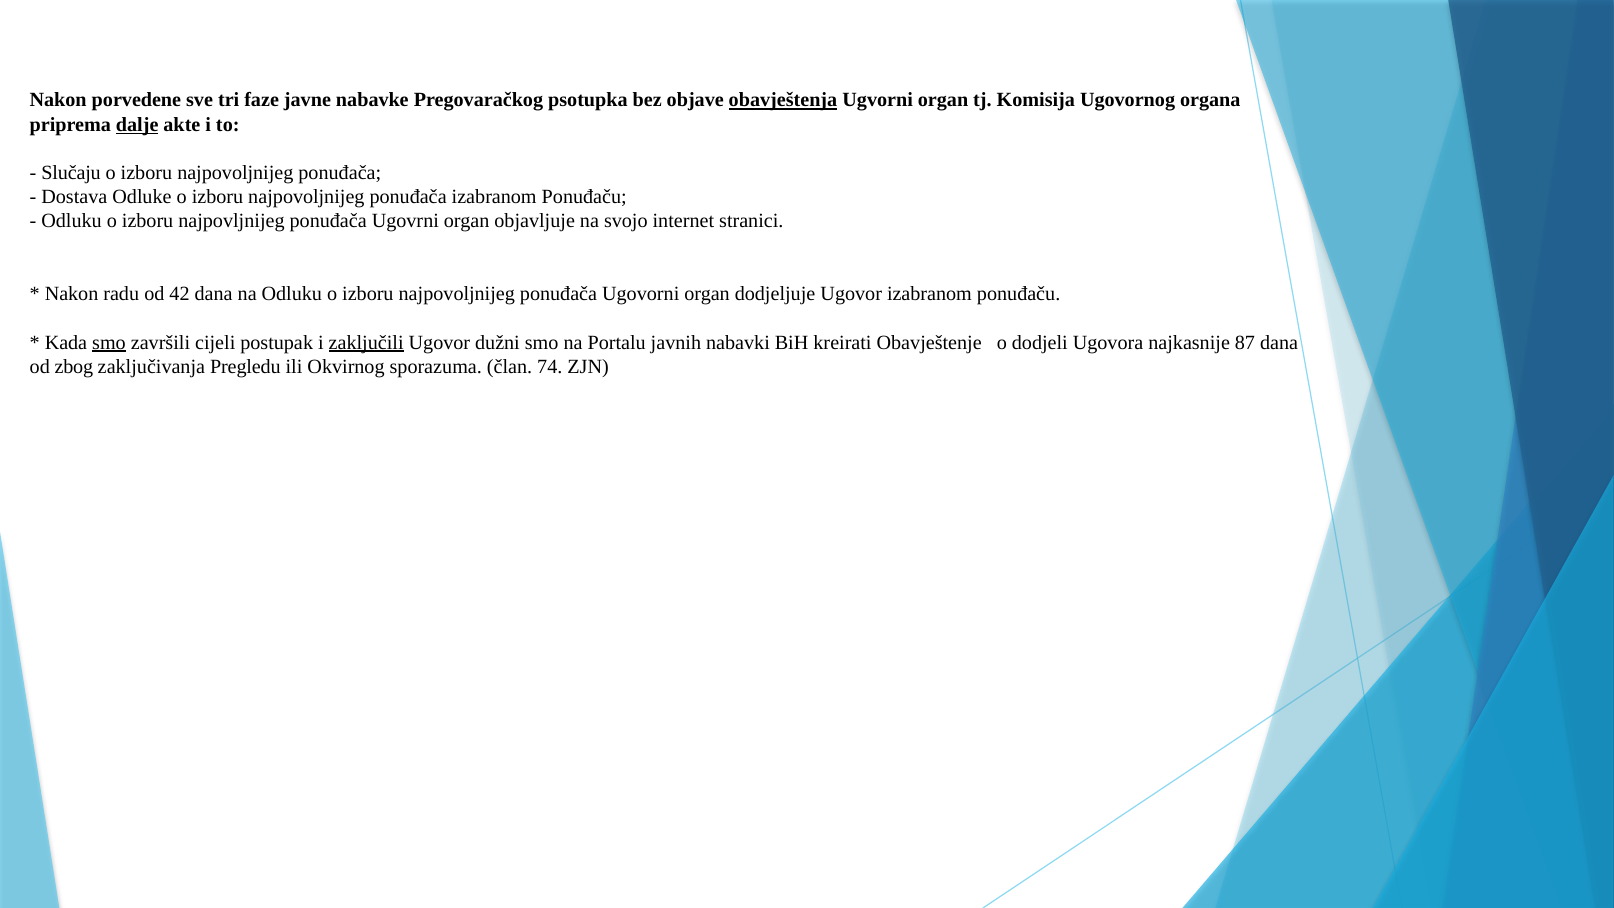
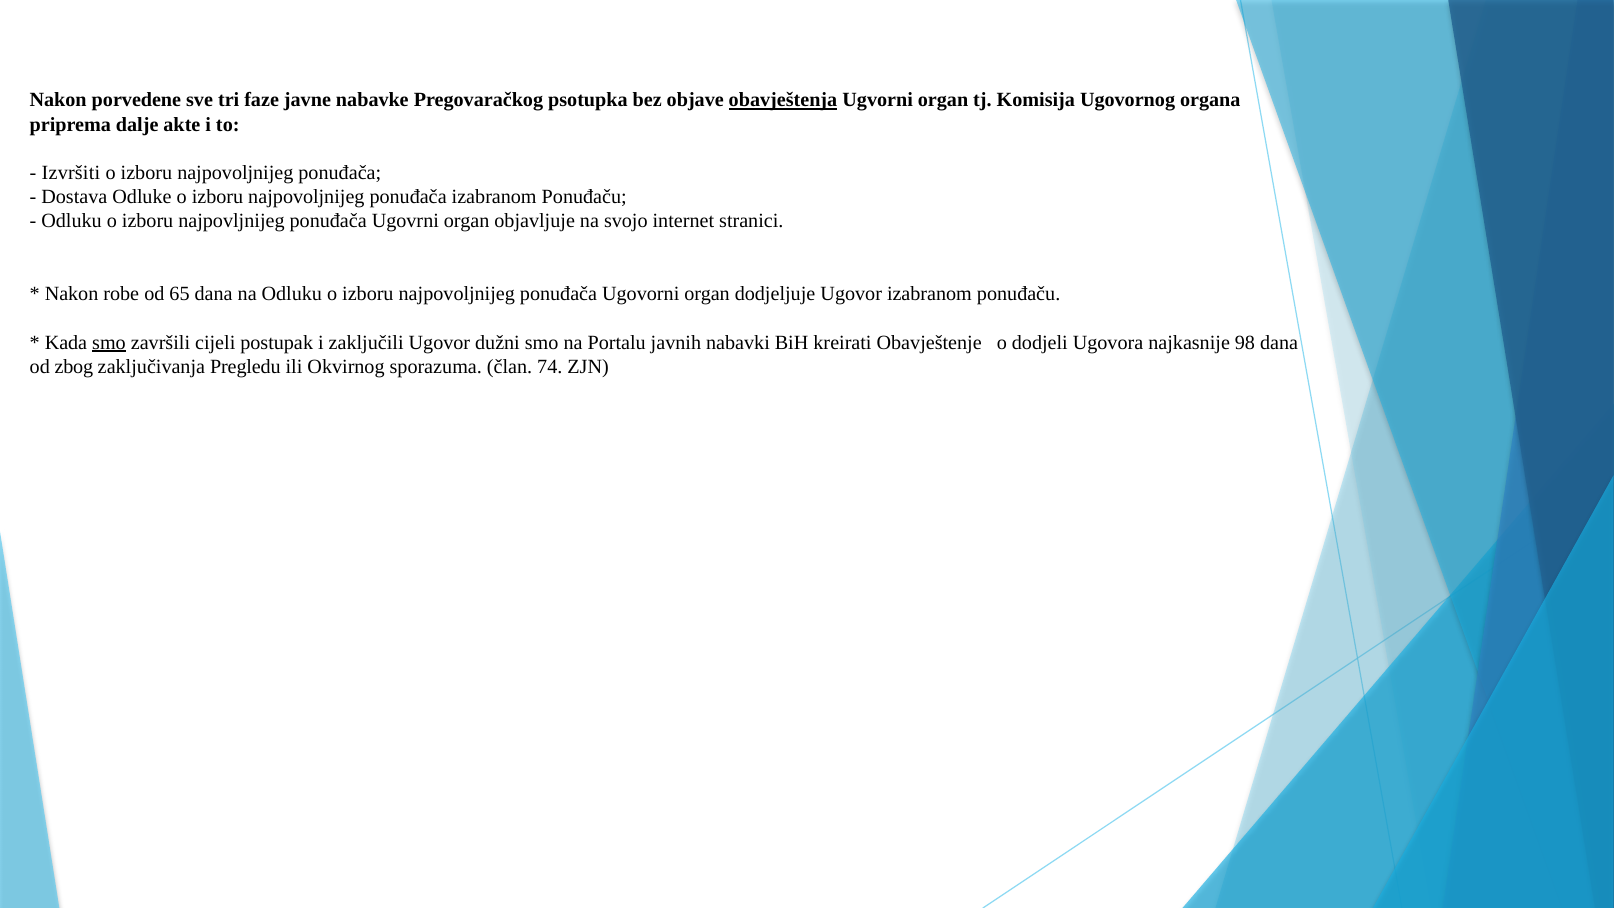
dalje underline: present -> none
Slučaju: Slučaju -> Izvršiti
radu: radu -> robe
42: 42 -> 65
zaključili underline: present -> none
87: 87 -> 98
